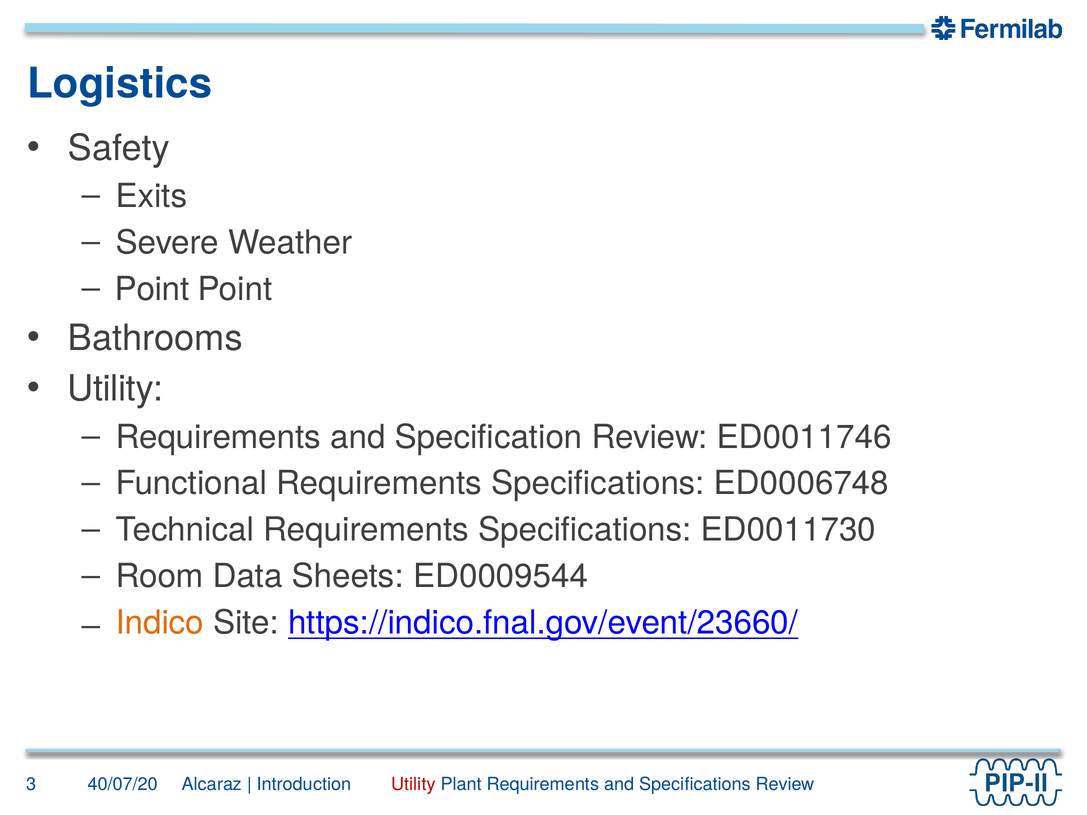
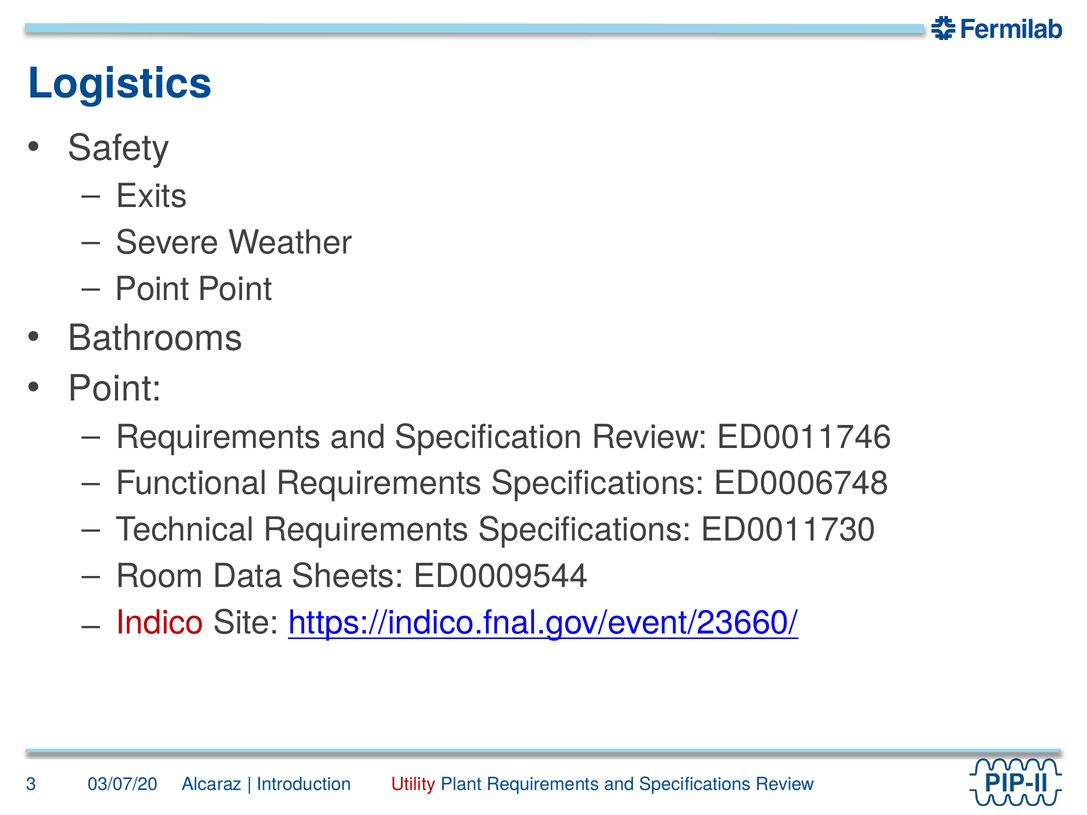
Utility at (115, 389): Utility -> Point
Indico colour: orange -> red
40/07/20: 40/07/20 -> 03/07/20
